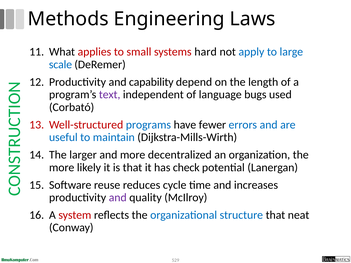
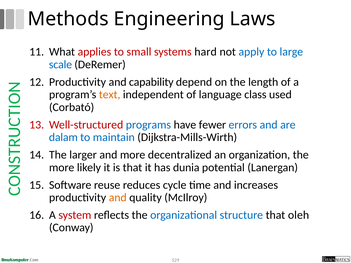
text colour: purple -> orange
bugs: bugs -> class
useful: useful -> dalam
check: check -> dunia
and at (118, 198) colour: purple -> orange
neat: neat -> oleh
